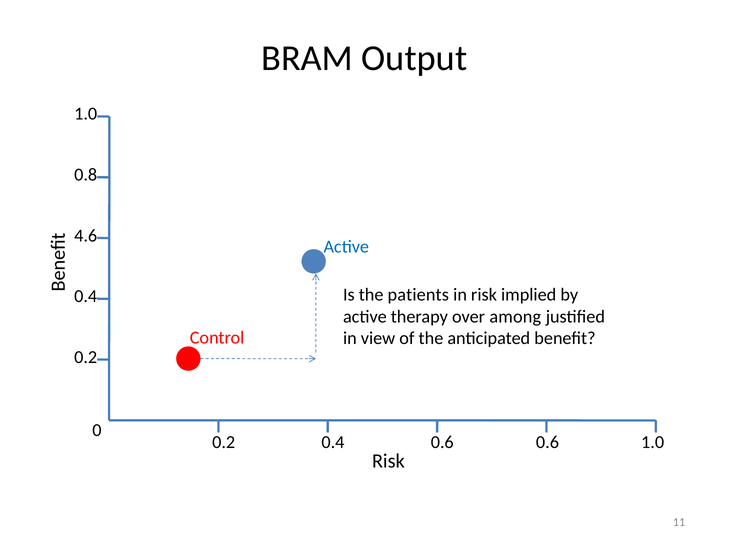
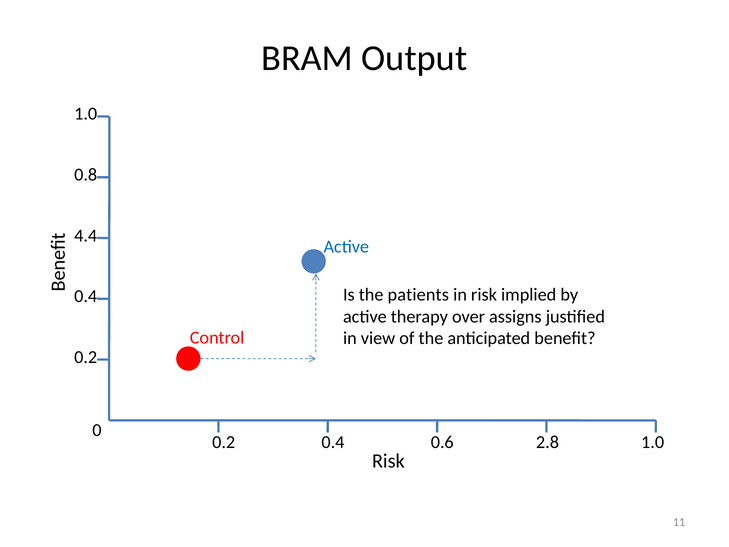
4.6: 4.6 -> 4.4
among: among -> assigns
0.6 0.6: 0.6 -> 2.8
